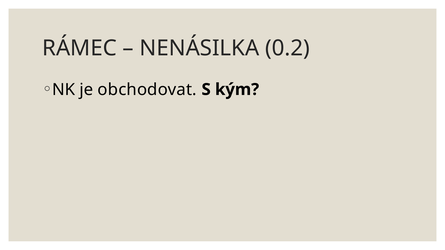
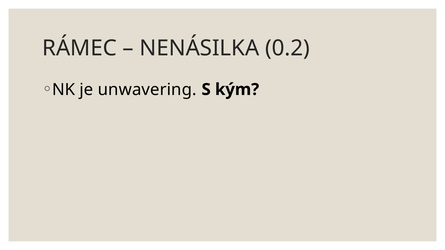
obchodovat: obchodovat -> unwavering
